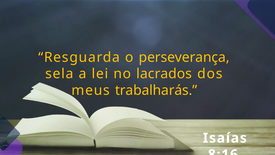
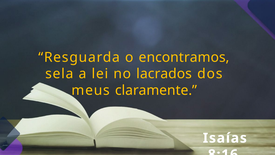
perseverança: perseverança -> encontramos
trabalharás: trabalharás -> claramente
